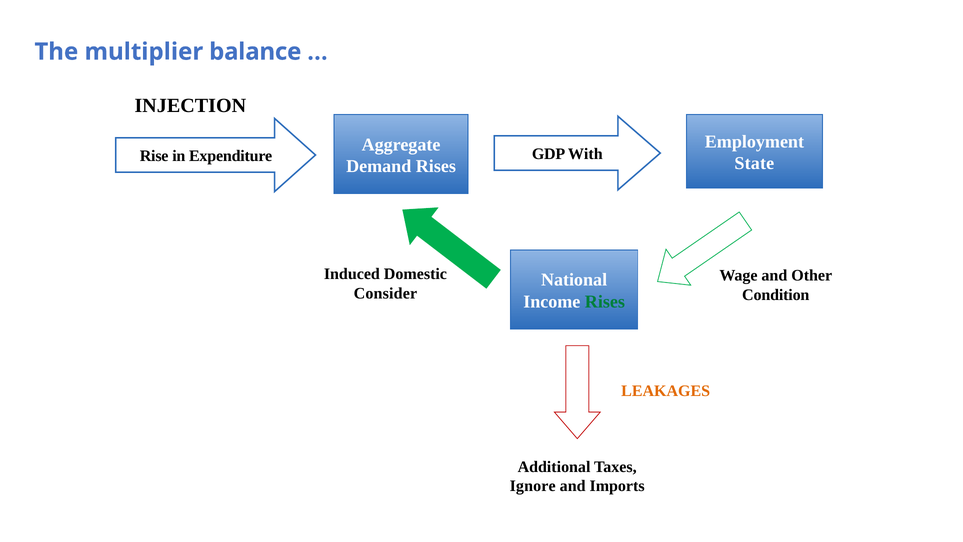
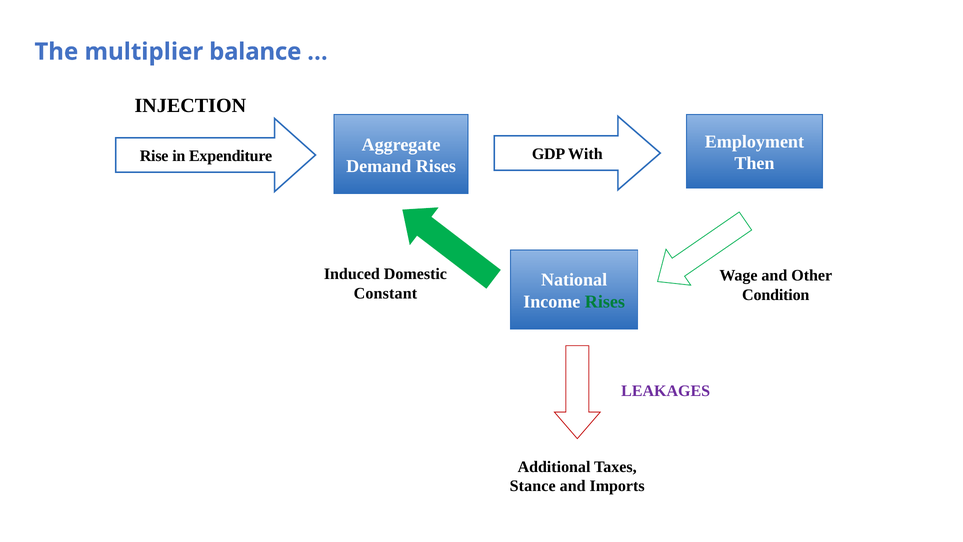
State: State -> Then
Consider: Consider -> Constant
LEAKAGES colour: orange -> purple
Ignore: Ignore -> Stance
